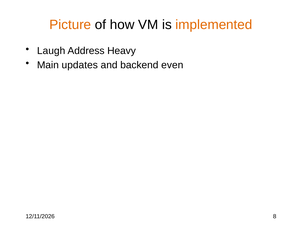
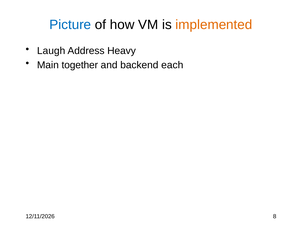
Picture colour: orange -> blue
updates: updates -> together
even: even -> each
